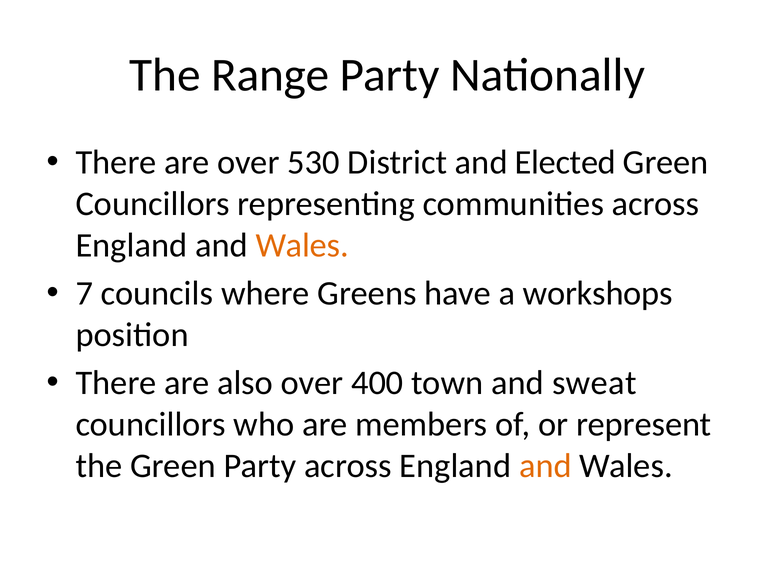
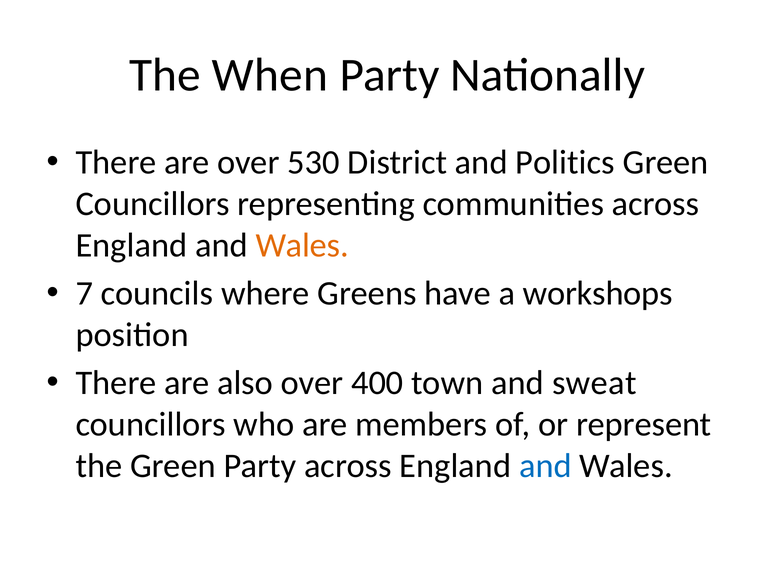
Range: Range -> When
Elected: Elected -> Politics
and at (545, 466) colour: orange -> blue
